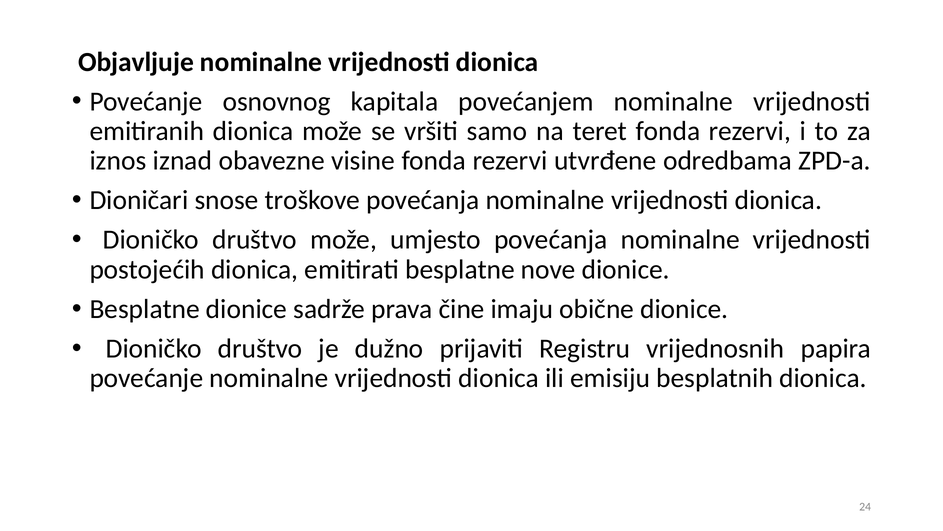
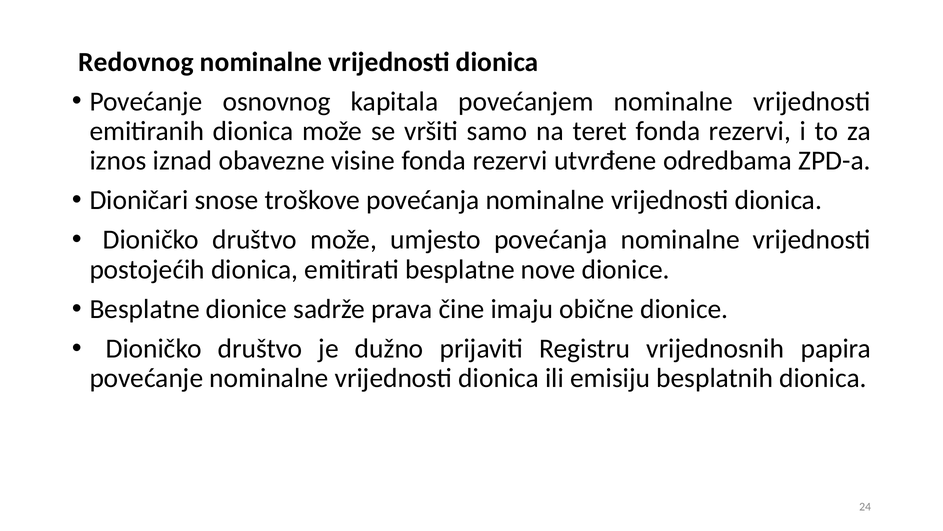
Objavljuje: Objavljuje -> Redovnog
